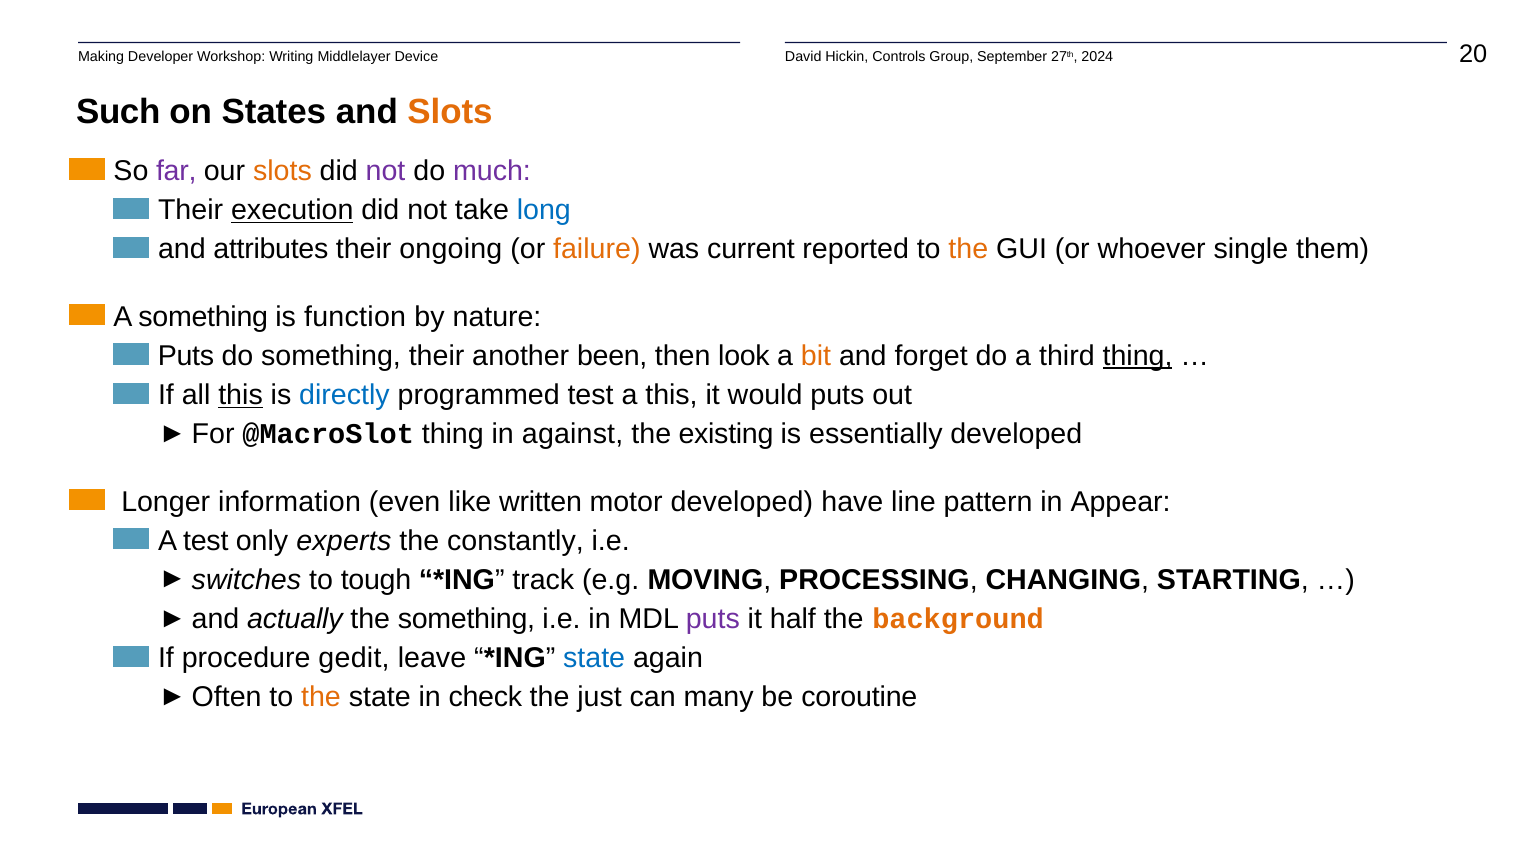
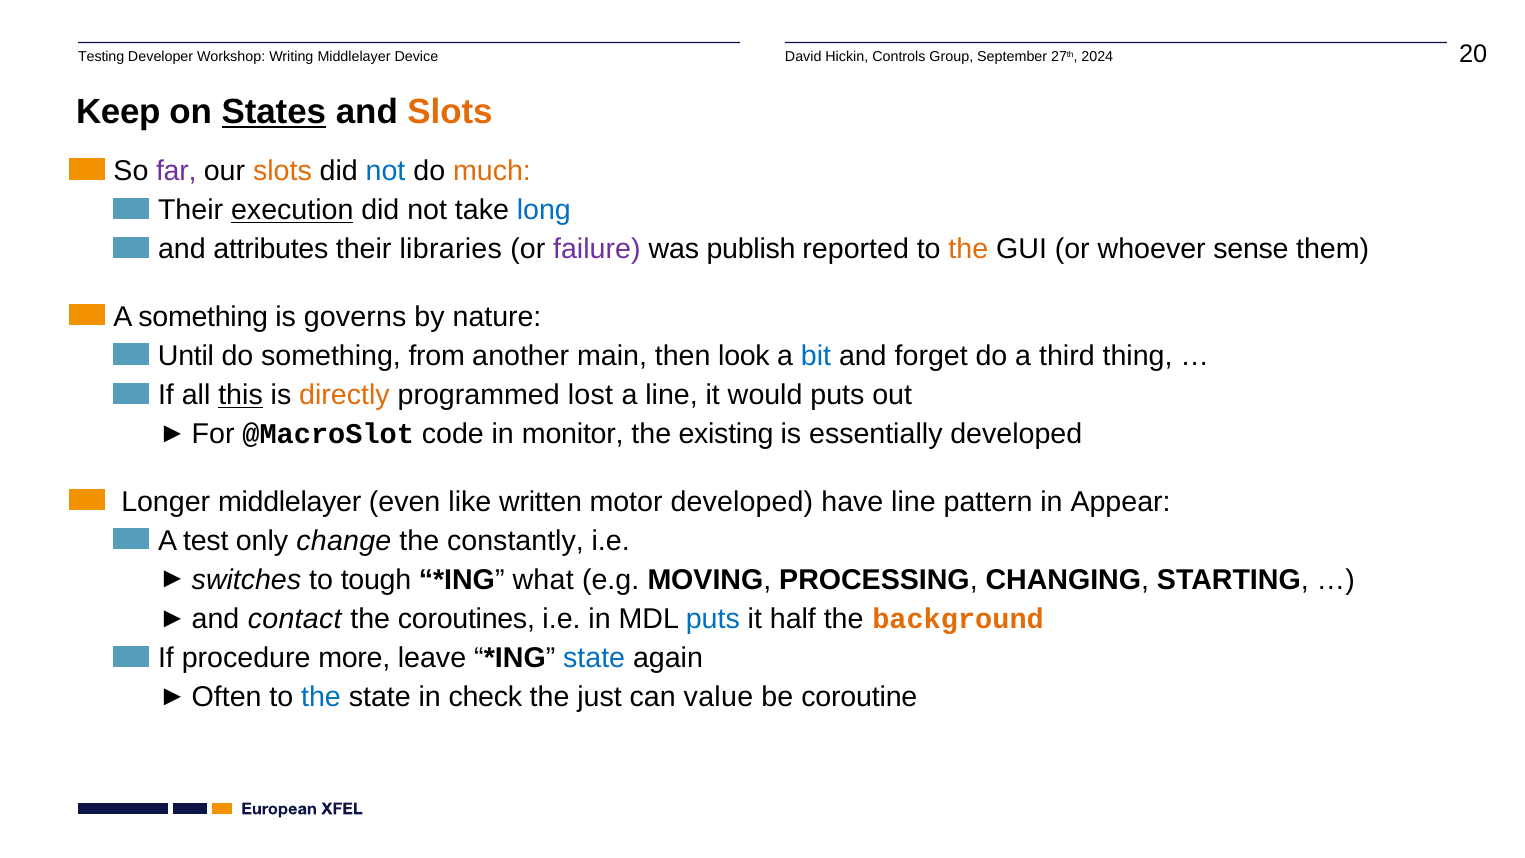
Making: Making -> Testing
Such: Such -> Keep
States underline: none -> present
not at (386, 171) colour: purple -> blue
much colour: purple -> orange
ongoing: ongoing -> libraries
failure colour: orange -> purple
current: current -> publish
single: single -> sense
function: function -> governs
Puts at (186, 356): Puts -> Until
something their: their -> from
been: been -> main
bit colour: orange -> blue
thing at (1138, 356) underline: present -> none
directly colour: blue -> orange
programmed test: test -> lost
a this: this -> line
@MacroSlot thing: thing -> code
against: against -> monitor
Longer information: information -> middlelayer
experts: experts -> change
track: track -> what
actually: actually -> contact
the something: something -> coroutines
puts at (713, 619) colour: purple -> blue
gedit: gedit -> more
the at (321, 697) colour: orange -> blue
many: many -> value
